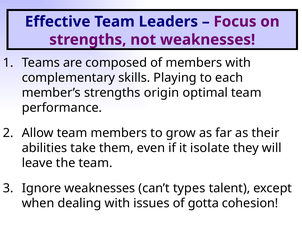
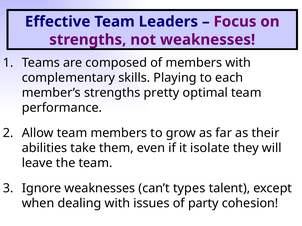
origin: origin -> pretty
gotta: gotta -> party
